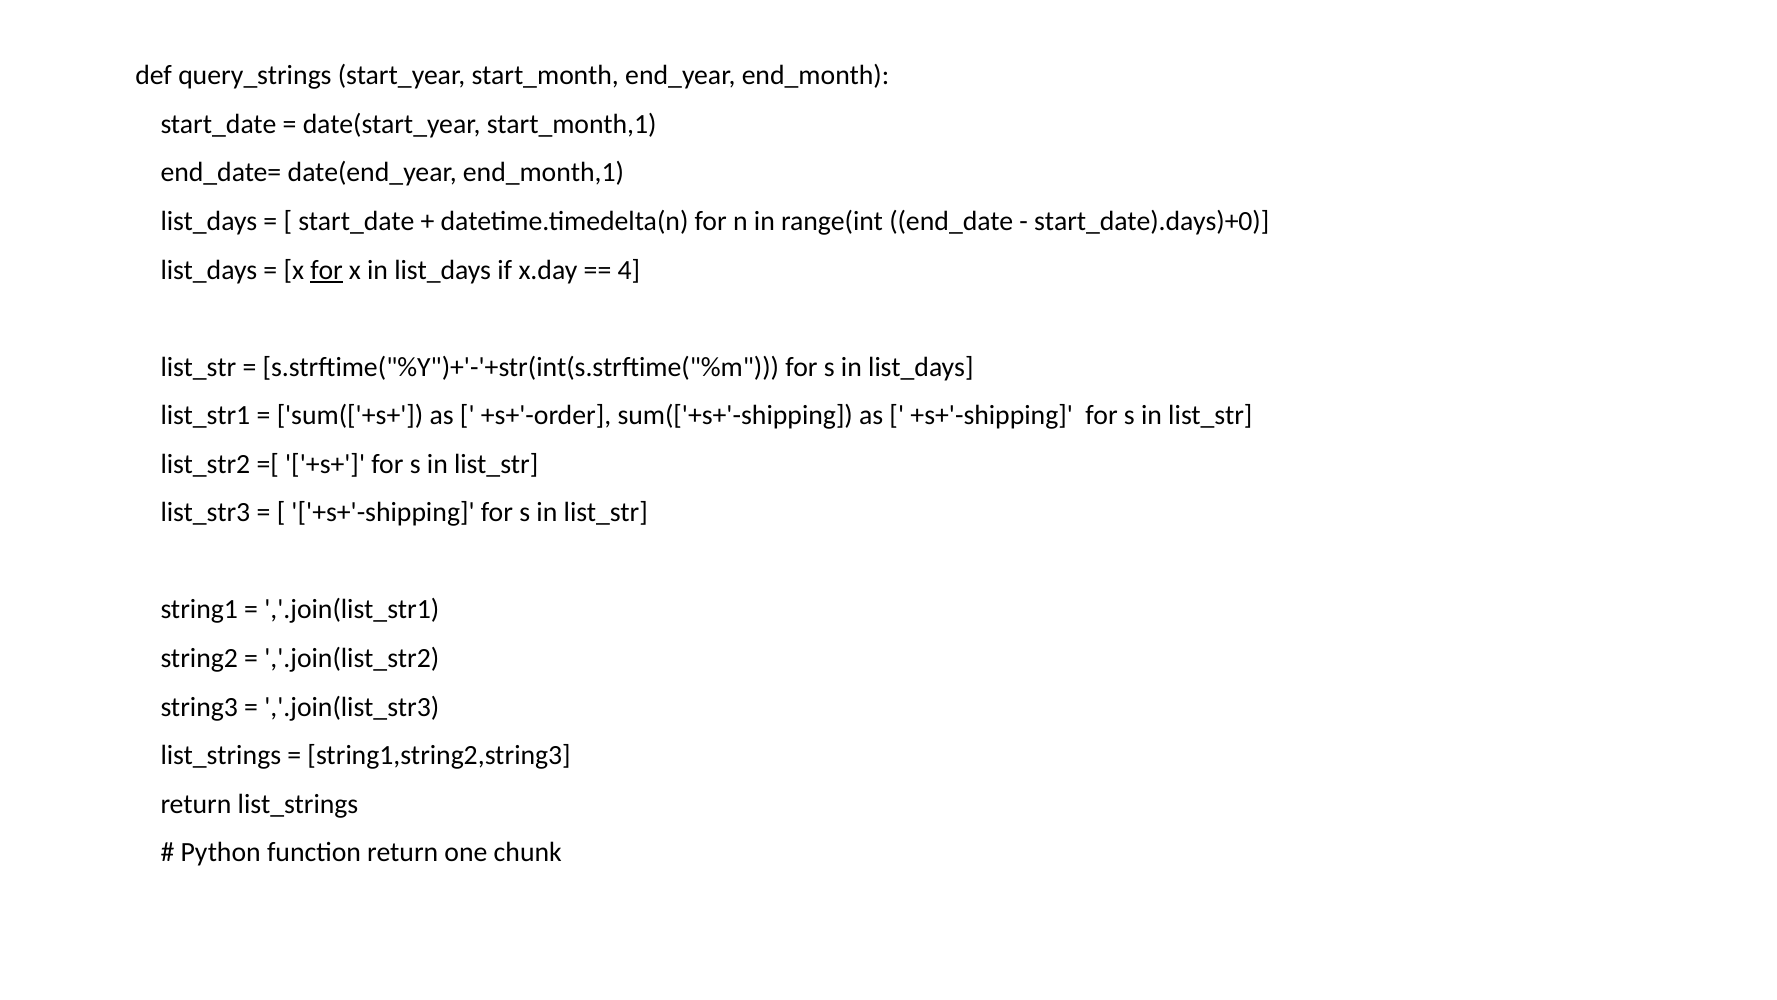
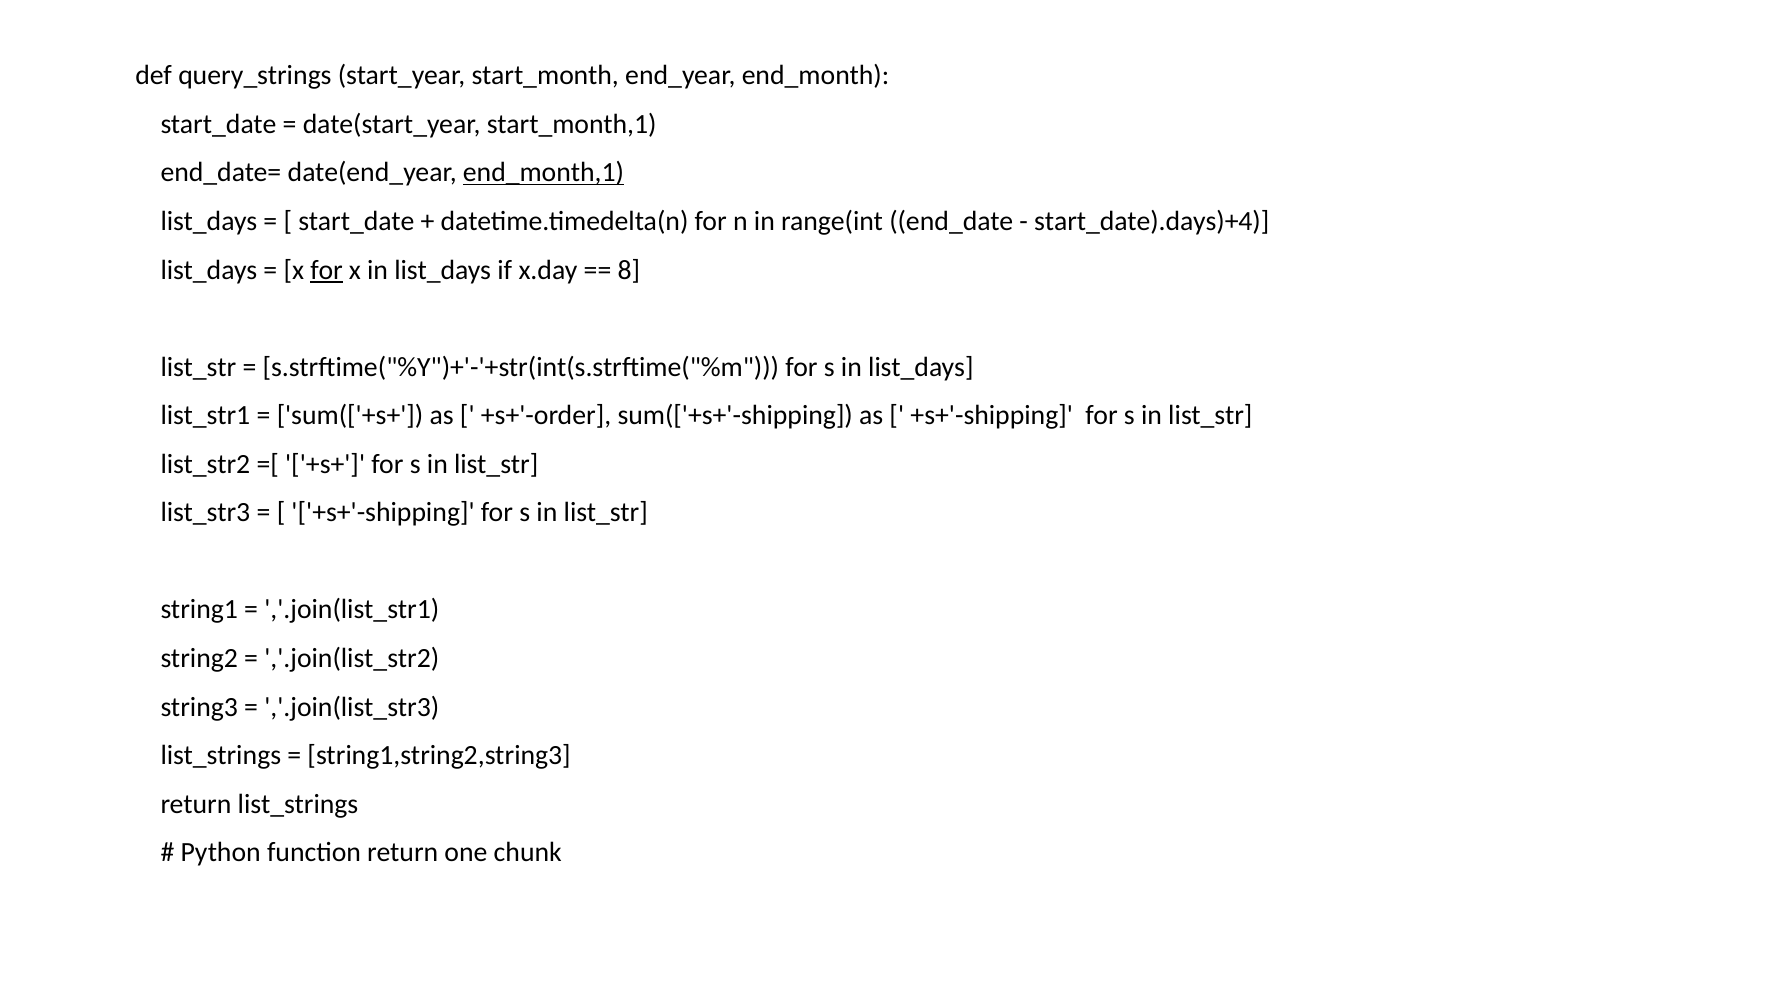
end_month,1 underline: none -> present
start_date).days)+0: start_date).days)+0 -> start_date).days)+4
4: 4 -> 8
